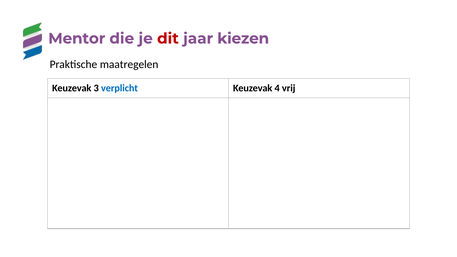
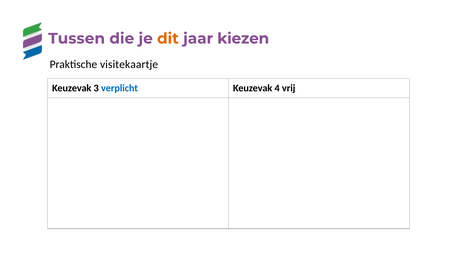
Mentor: Mentor -> Tussen
dit colour: red -> orange
maatregelen: maatregelen -> visitekaartje
